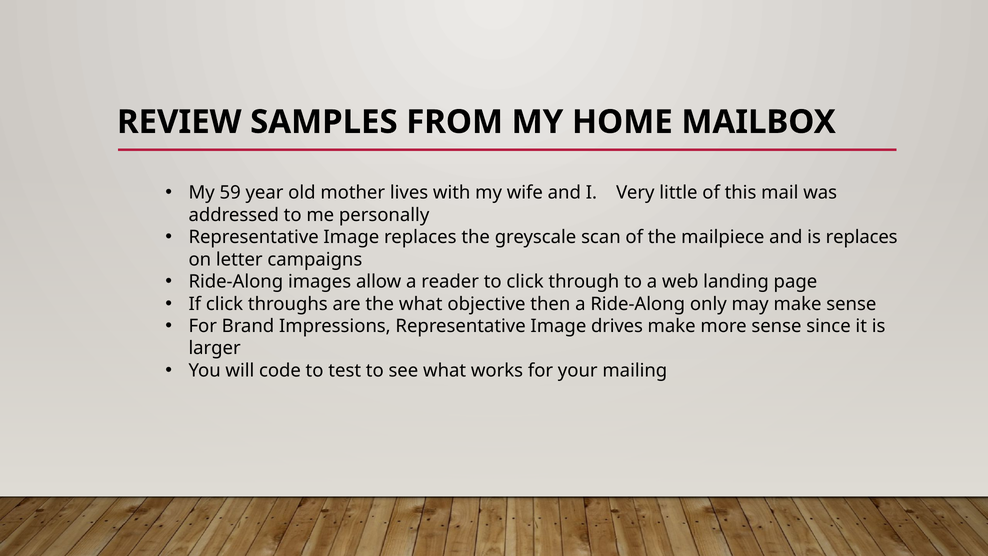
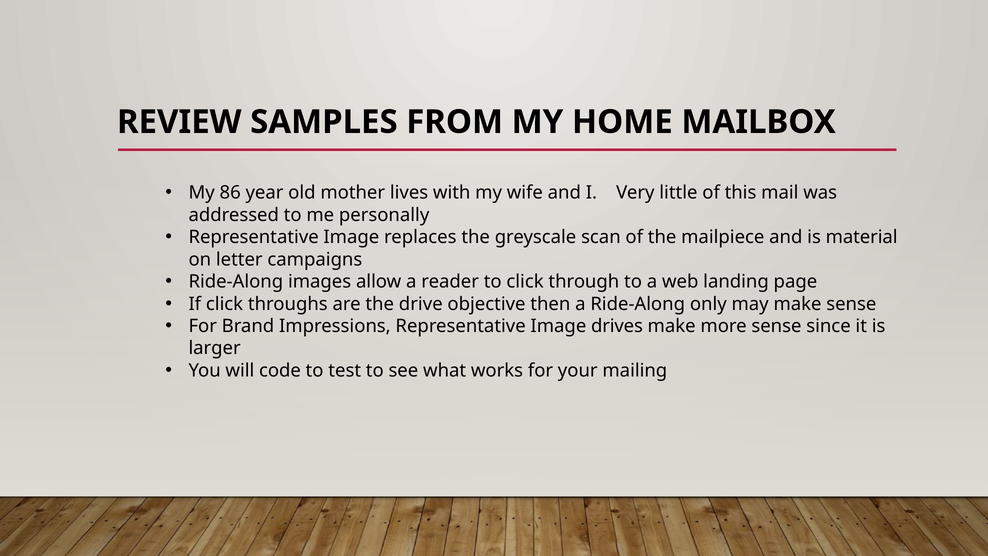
59: 59 -> 86
is replaces: replaces -> material
the what: what -> drive
